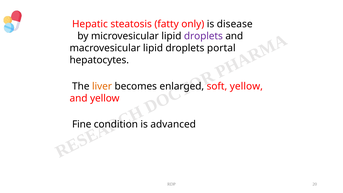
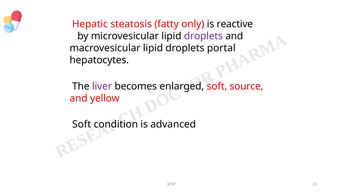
disease: disease -> reactive
liver colour: orange -> purple
soft yellow: yellow -> source
Fine at (82, 124): Fine -> Soft
